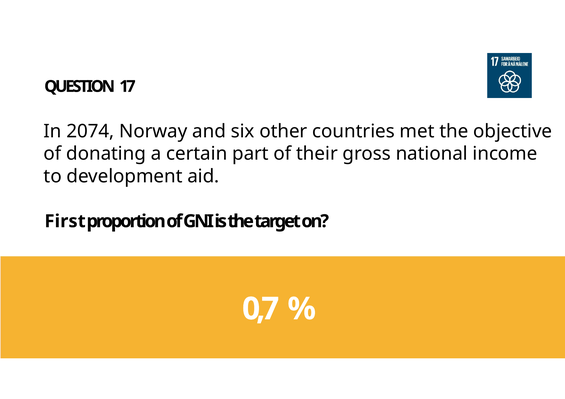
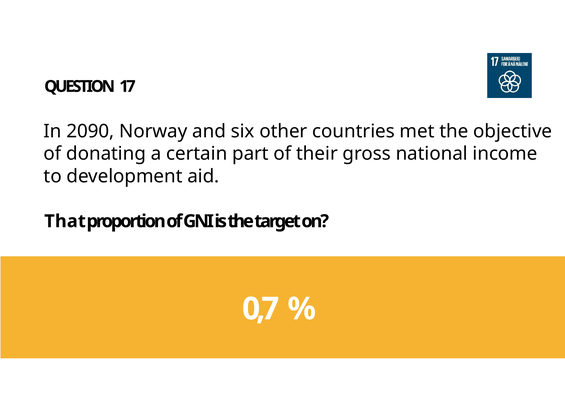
2074: 2074 -> 2090
First: First -> That
